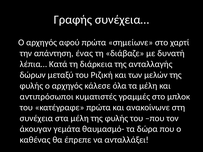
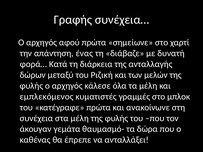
λέπια…: λέπια… -> φορά…
αντιπρόσωποι: αντιπρόσωποι -> εμπλεκόμενος
